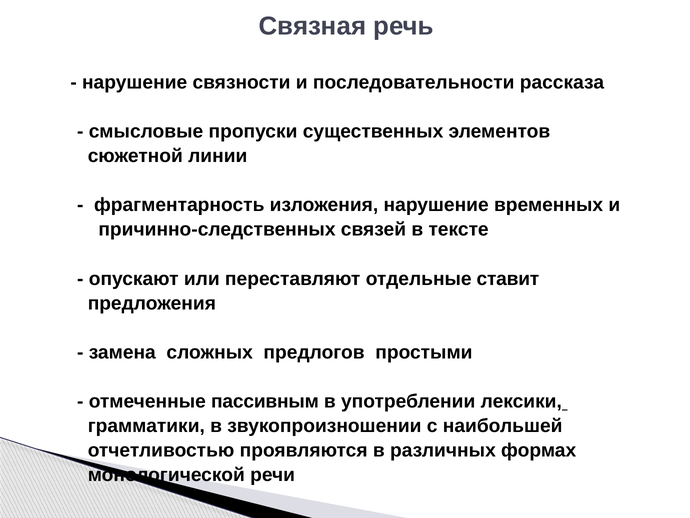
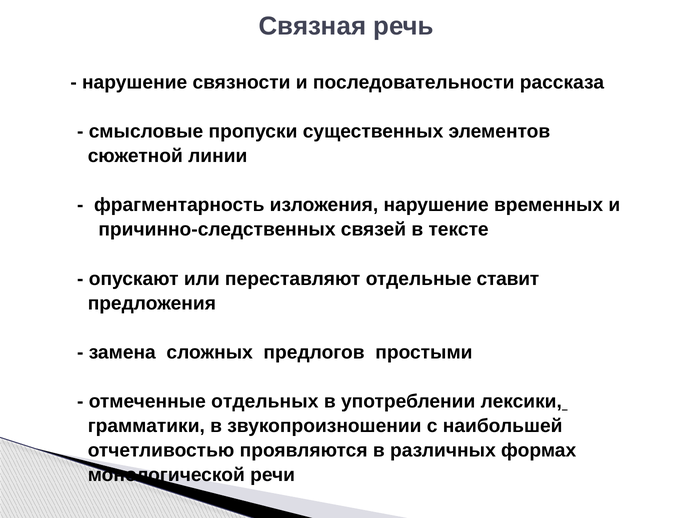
пассивным: пассивным -> отдельных
